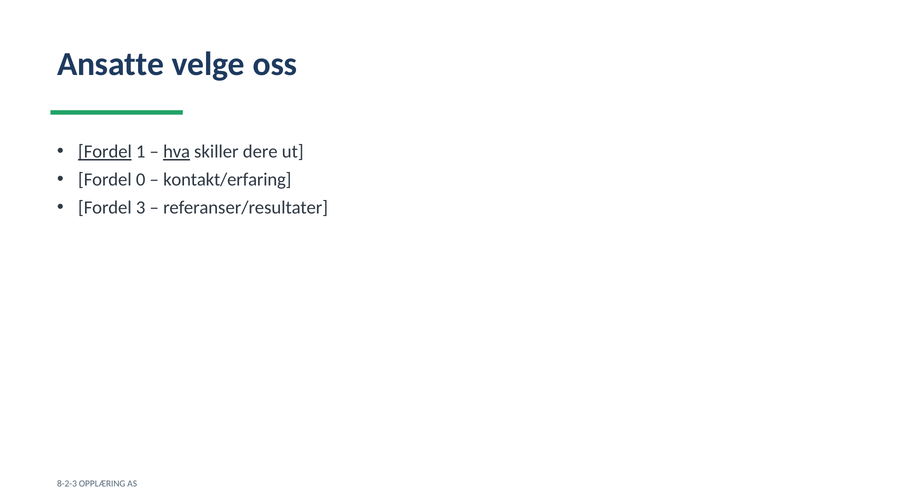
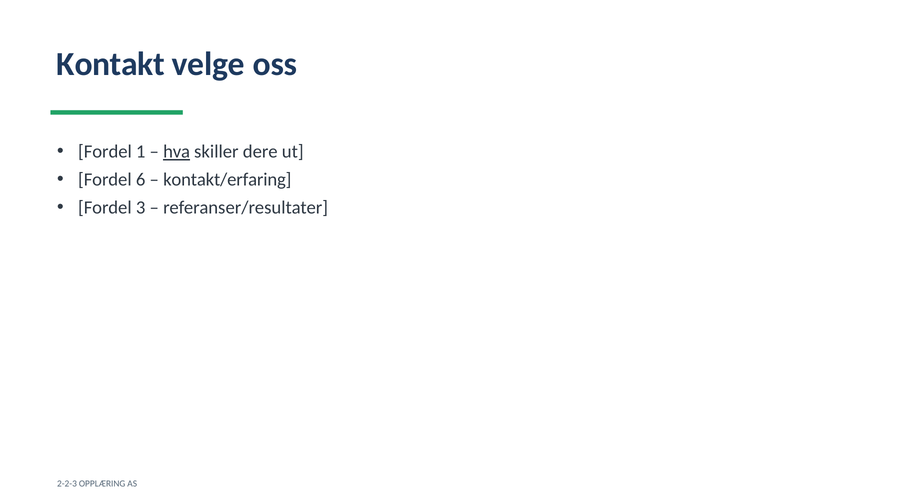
Ansatte: Ansatte -> Kontakt
Fordel at (105, 152) underline: present -> none
0: 0 -> 6
8-2-3: 8-2-3 -> 2-2-3
